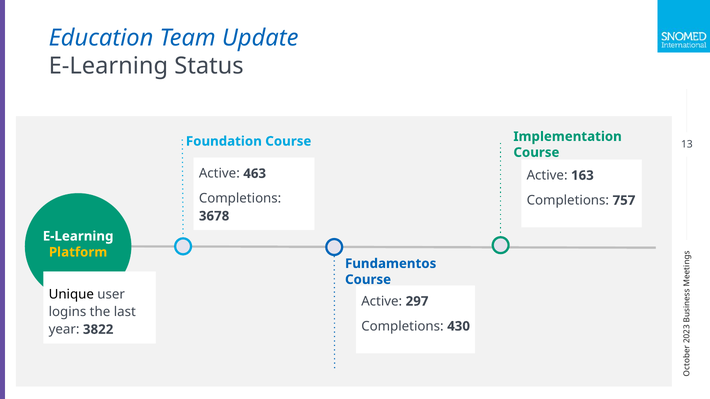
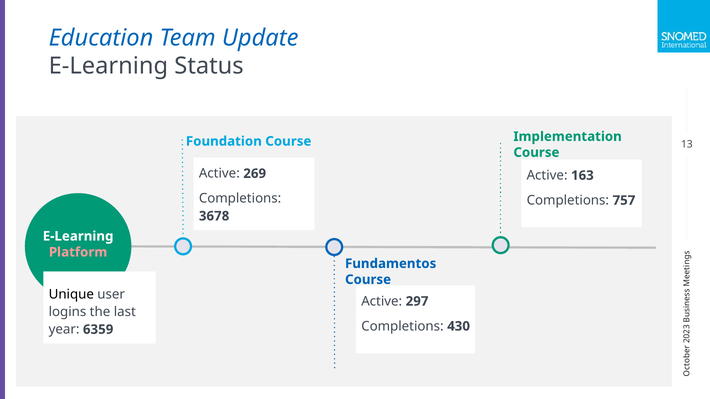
463: 463 -> 269
Platform colour: yellow -> pink
3822: 3822 -> 6359
